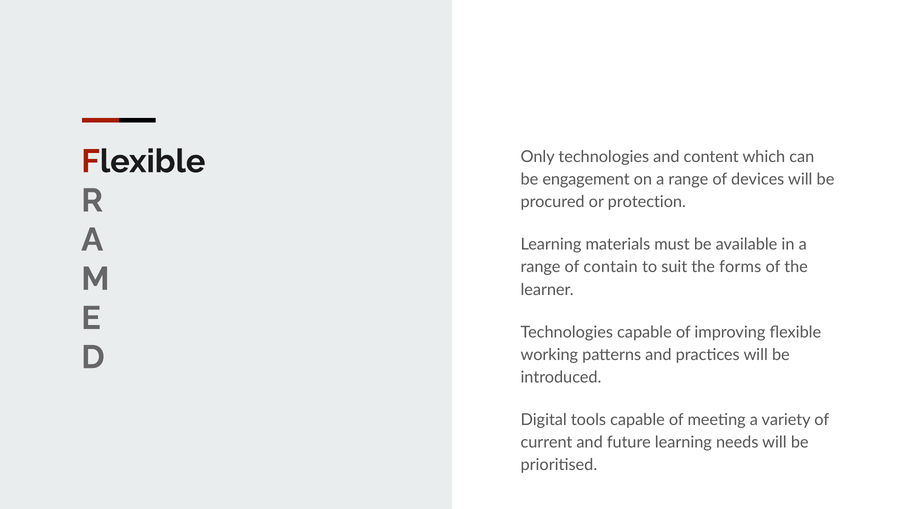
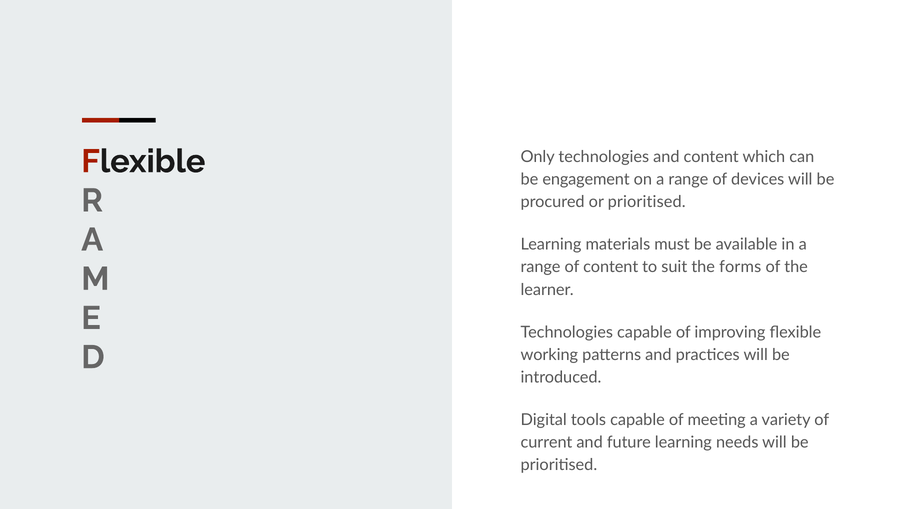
or protection: protection -> prioritised
of contain: contain -> content
